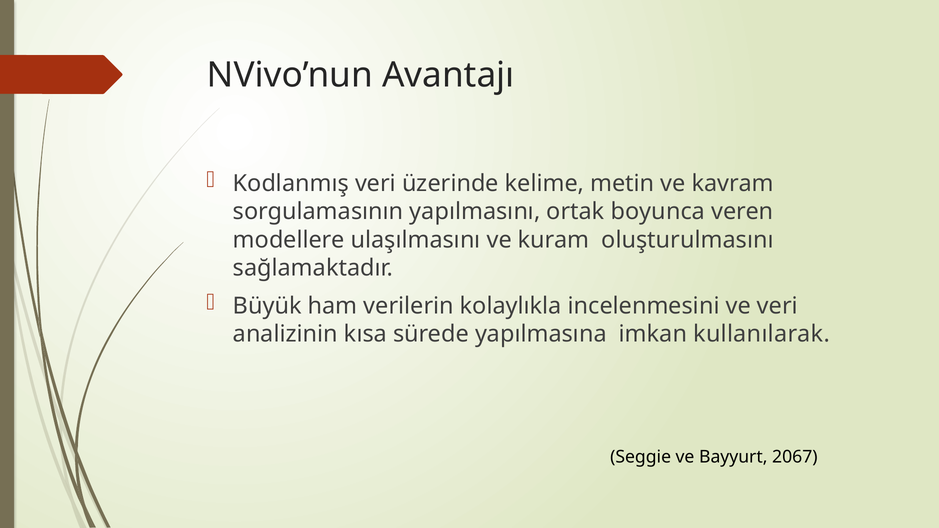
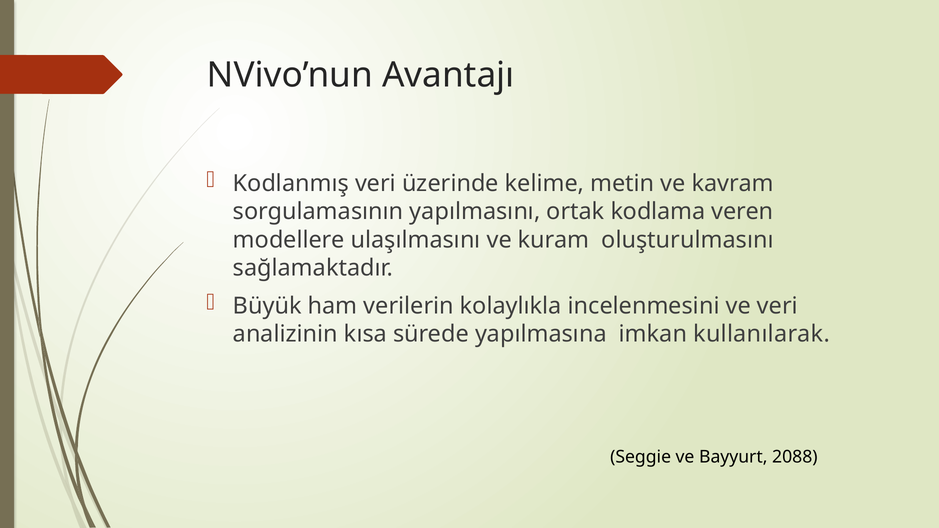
boyunca: boyunca -> kodlama
2067: 2067 -> 2088
